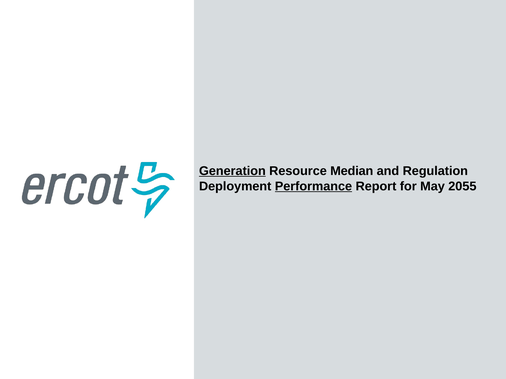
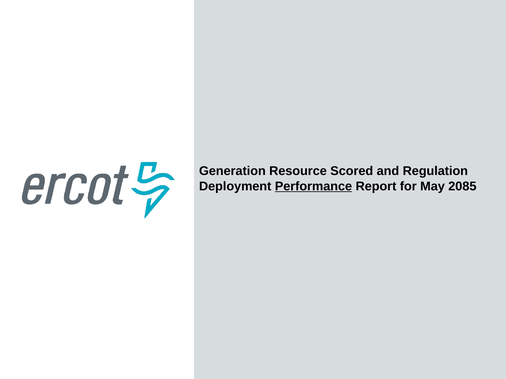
Generation underline: present -> none
Median: Median -> Scored
2055: 2055 -> 2085
